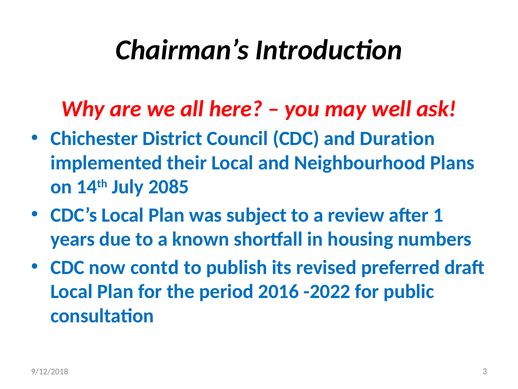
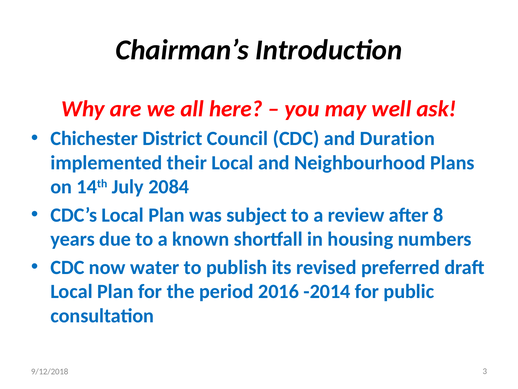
2085: 2085 -> 2084
1: 1 -> 8
contd: contd -> water
-2022: -2022 -> -2014
